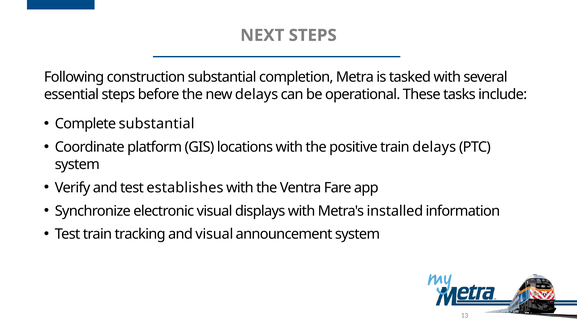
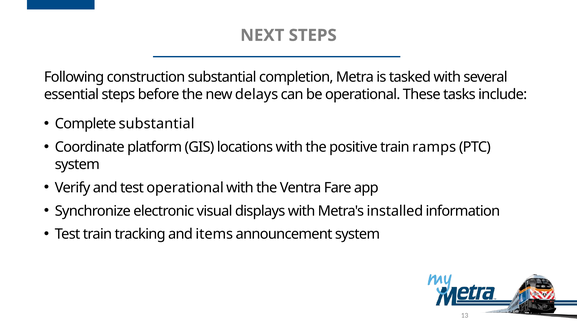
train delays: delays -> ramps
test establishes: establishes -> operational
and visual: visual -> items
